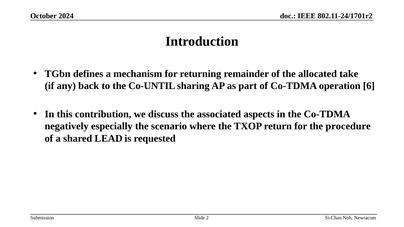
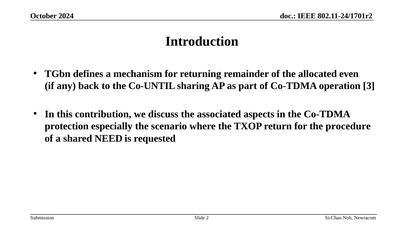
take: take -> even
6: 6 -> 3
negatively: negatively -> protection
LEAD: LEAD -> NEED
